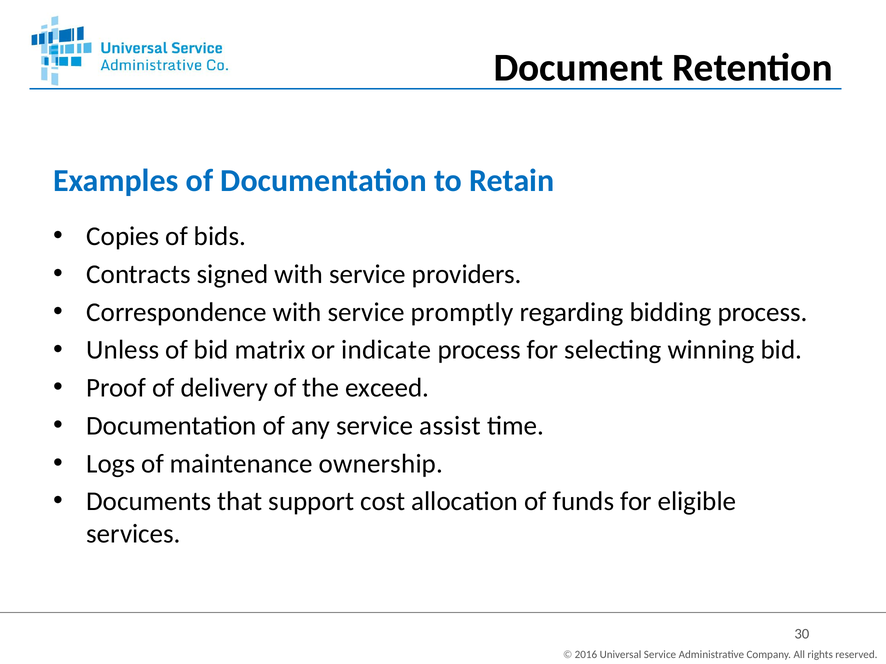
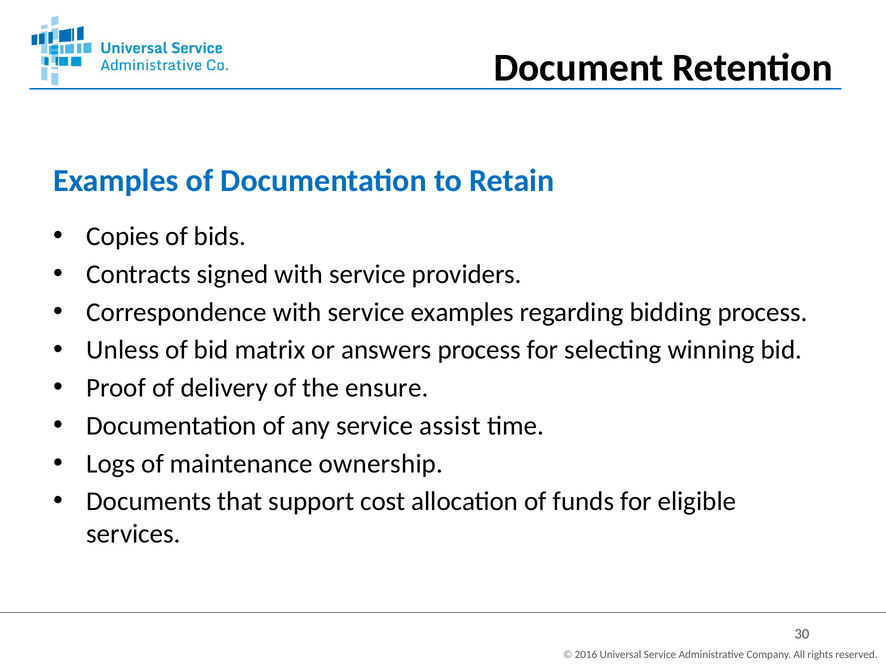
service promptly: promptly -> examples
indicate: indicate -> answers
exceed: exceed -> ensure
